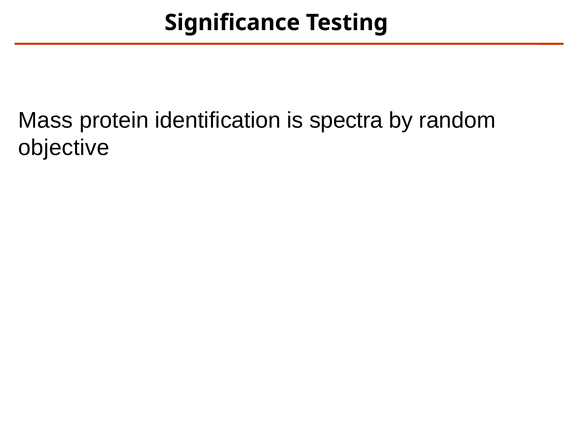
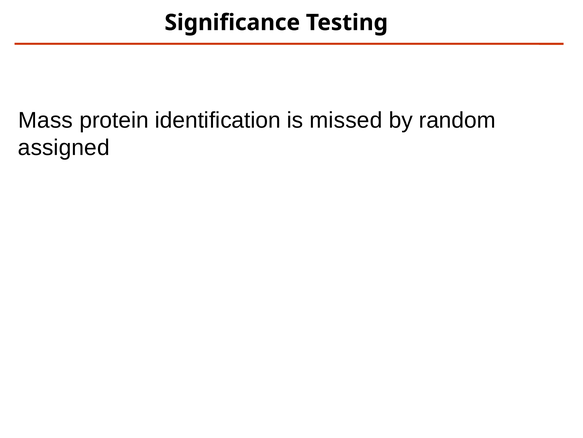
spectra: spectra -> missed
objective at (64, 147): objective -> assigned
